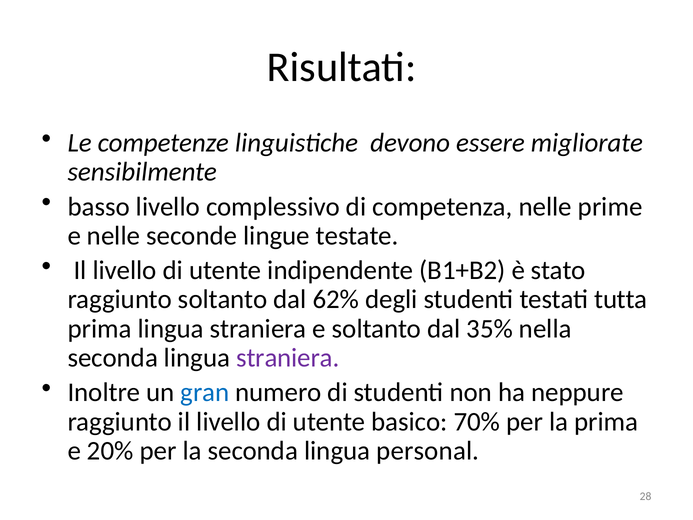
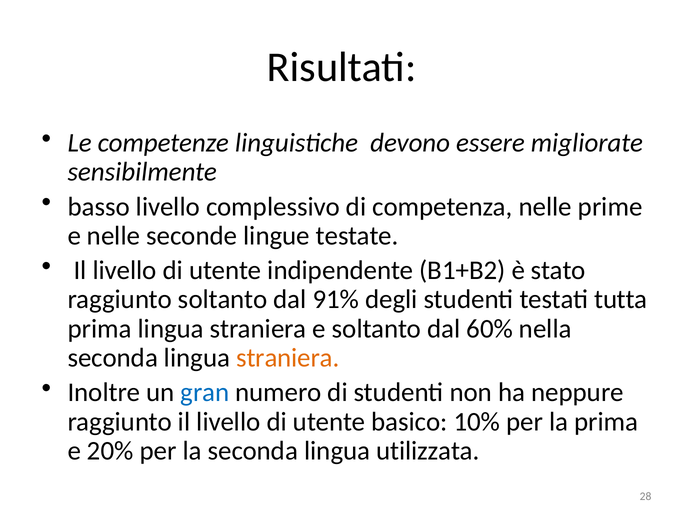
62%: 62% -> 91%
35%: 35% -> 60%
straniera at (288, 358) colour: purple -> orange
70%: 70% -> 10%
personal: personal -> utilizzata
